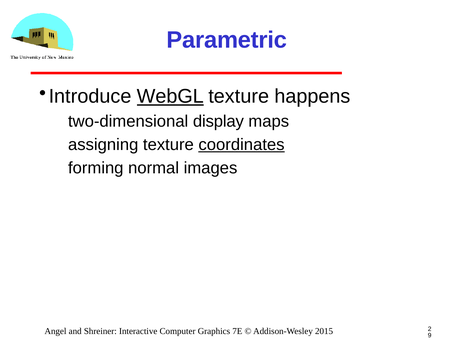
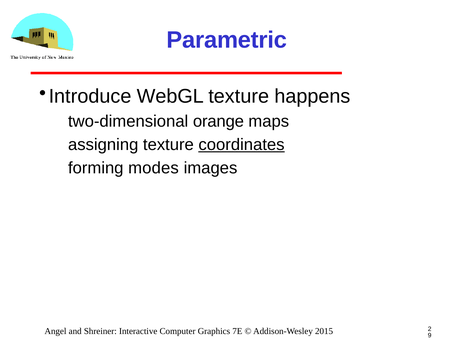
WebGL underline: present -> none
display: display -> orange
normal: normal -> modes
